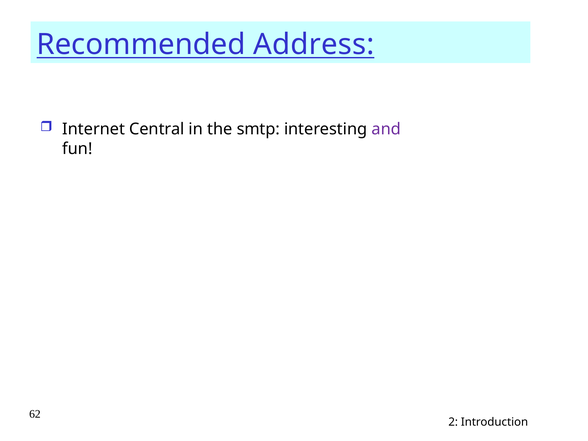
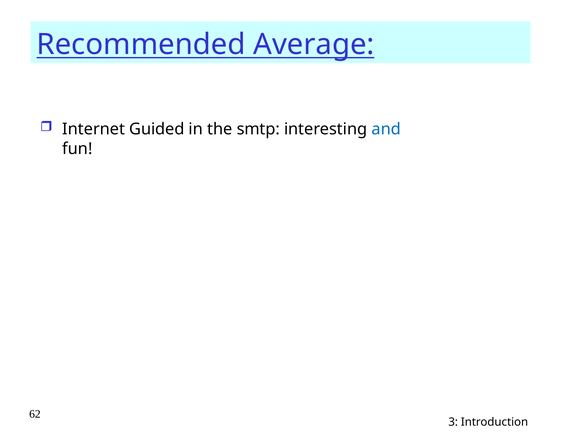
Address: Address -> Average
Central: Central -> Guided
and colour: purple -> blue
2: 2 -> 3
